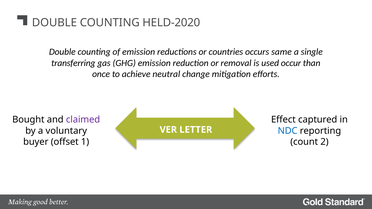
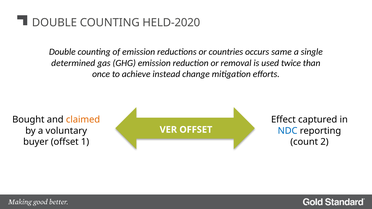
transferring: transferring -> determined
occur: occur -> twice
neutral: neutral -> instead
claimed colour: purple -> orange
VER LETTER: LETTER -> OFFSET
